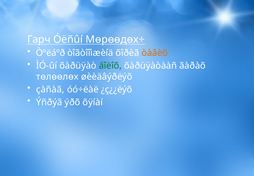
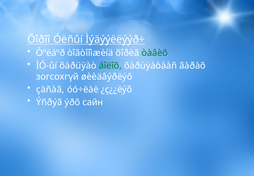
Гарч: Гарч -> Õîðîî
Мөрөөдөх÷: Мөрөөдөх÷ -> Ìýäýýëëýýð÷
òàâèõ colour: orange -> green
төлөөлөх: төлөөлөх -> зогсохгүй
õÿíàí: õÿíàí -> сайн
